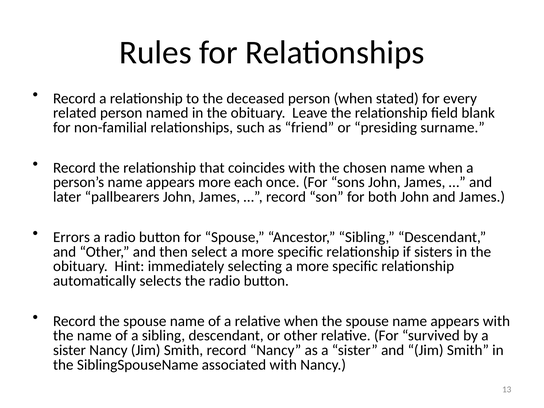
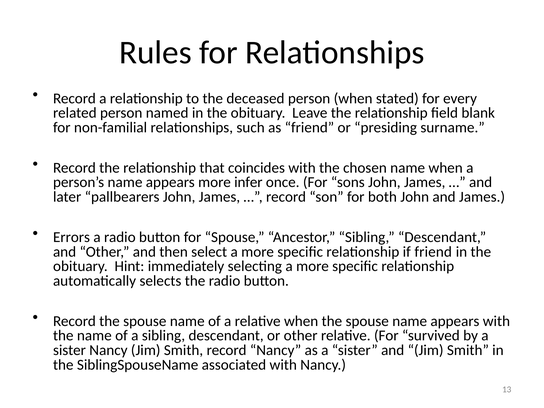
each: each -> infer
if sisters: sisters -> friend
